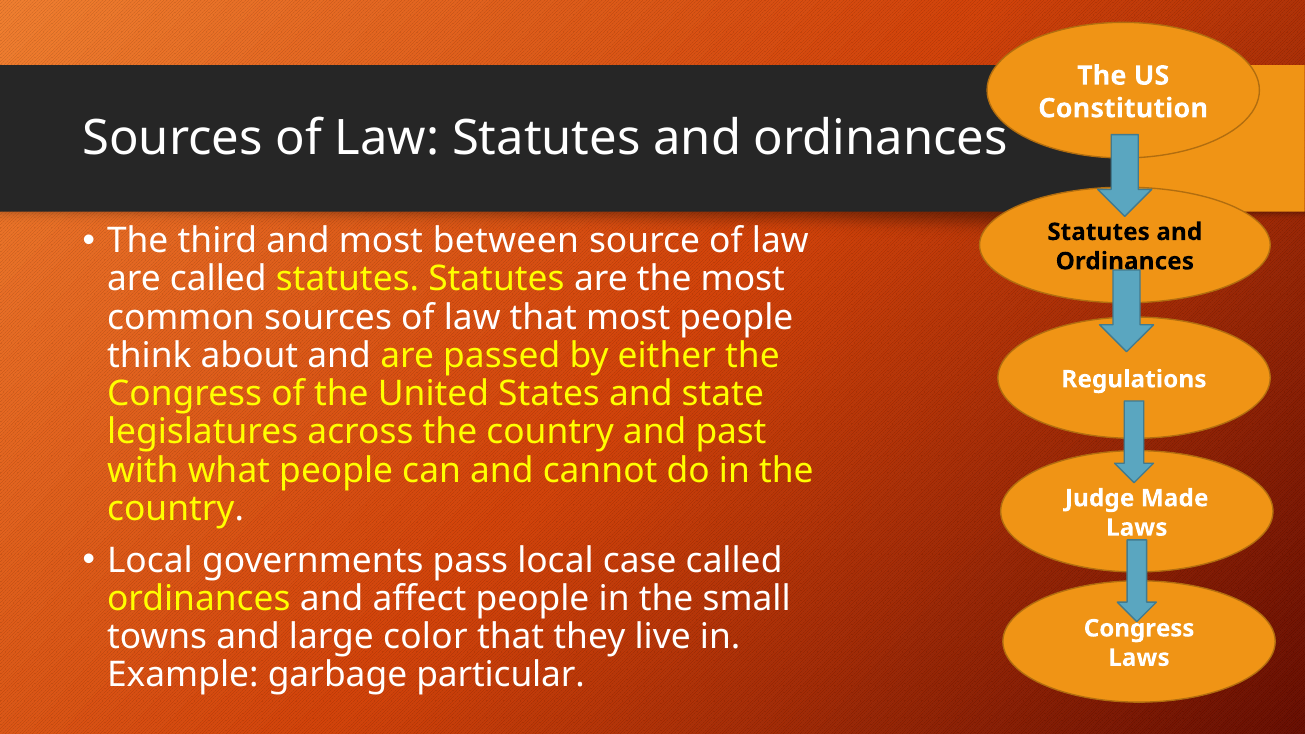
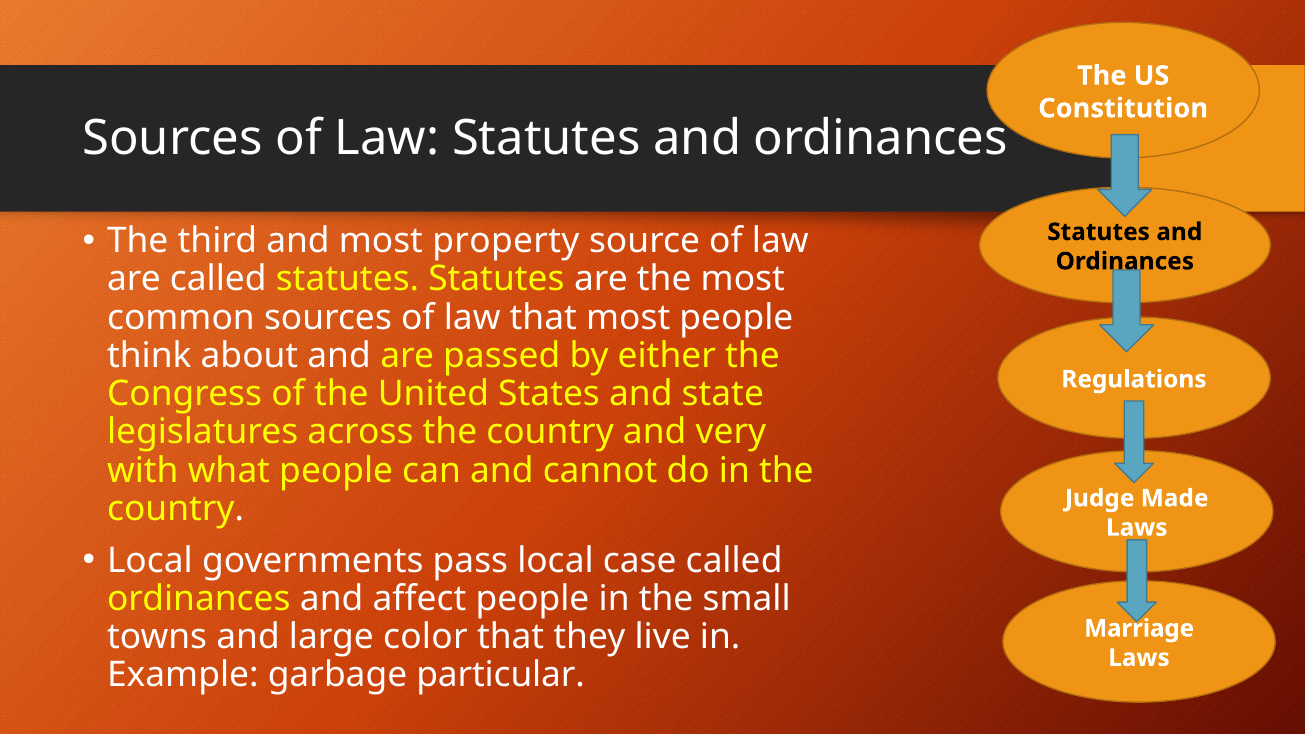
between: between -> property
past: past -> very
Congress at (1139, 628): Congress -> Marriage
